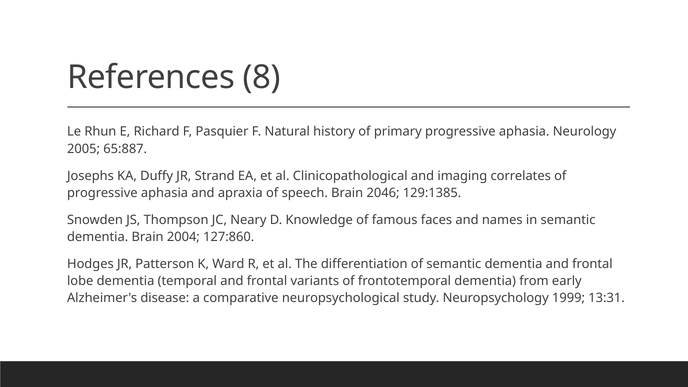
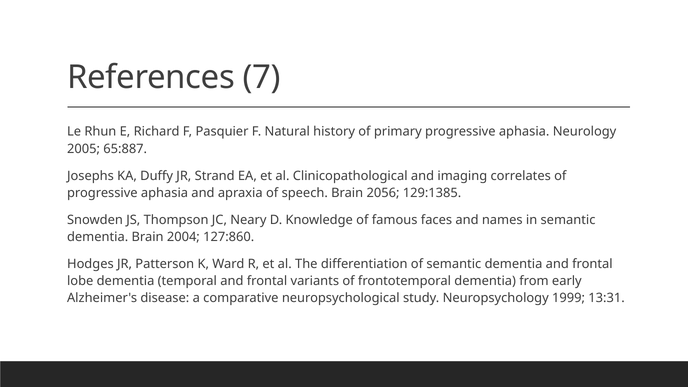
8: 8 -> 7
2046: 2046 -> 2056
